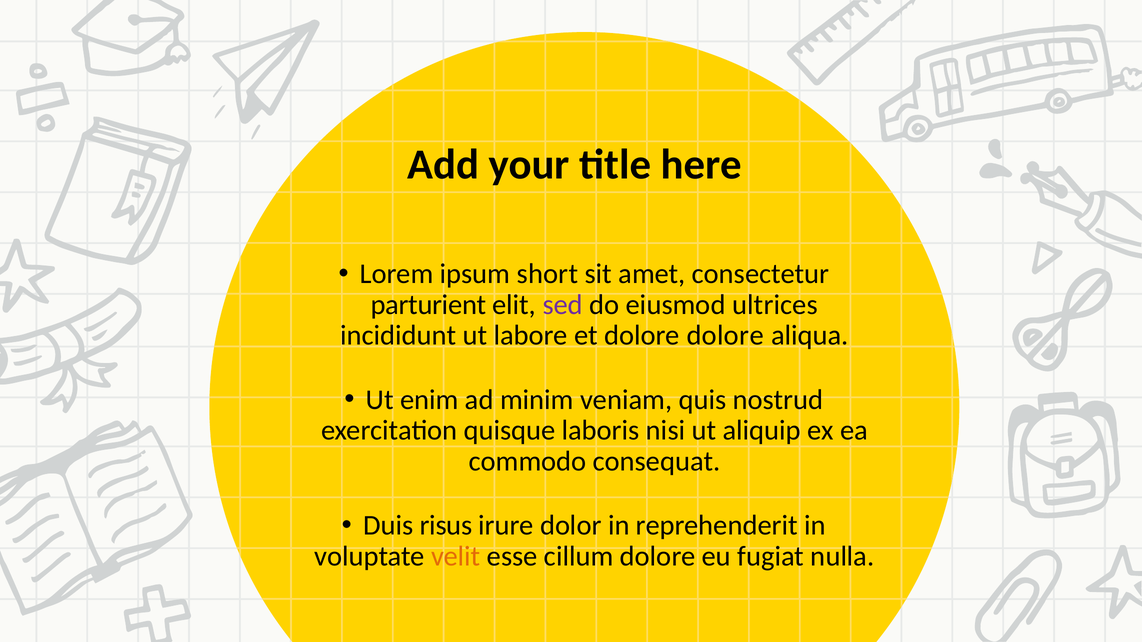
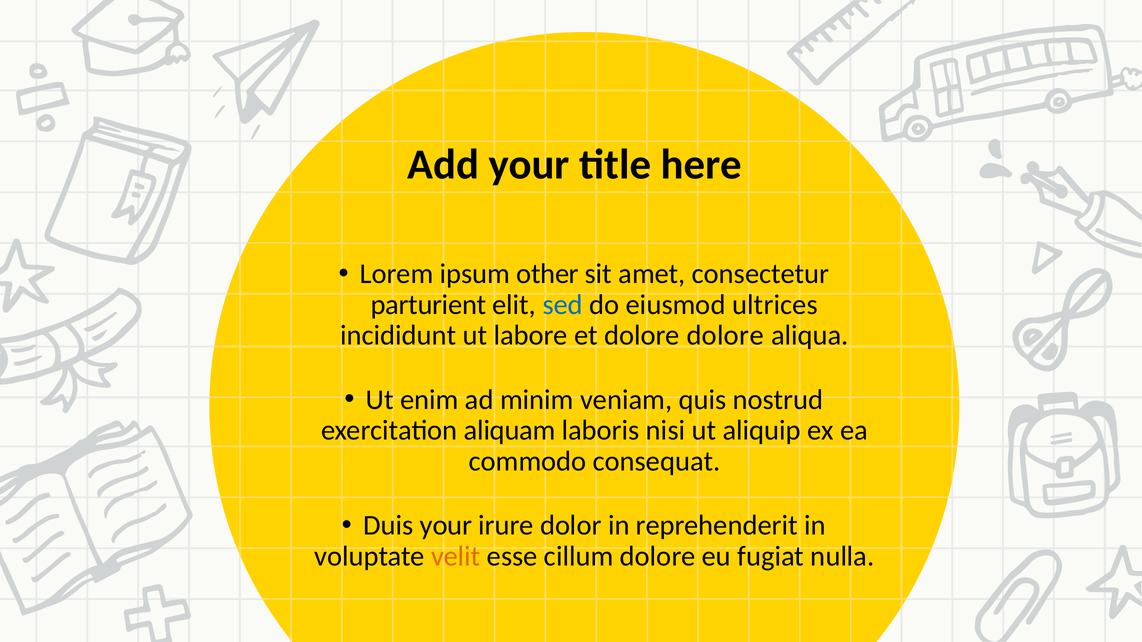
short: short -> other
sed colour: purple -> blue
quisque: quisque -> aliquam
Duis risus: risus -> your
